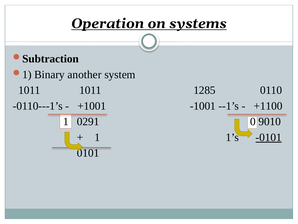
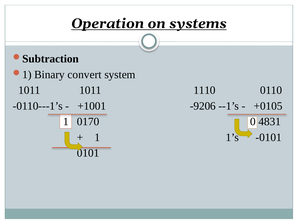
another: another -> convert
1285: 1285 -> 1110
-1001: -1001 -> -9206
+1100: +1100 -> +0105
0291: 0291 -> 0170
9010: 9010 -> 4831
-0101 underline: present -> none
